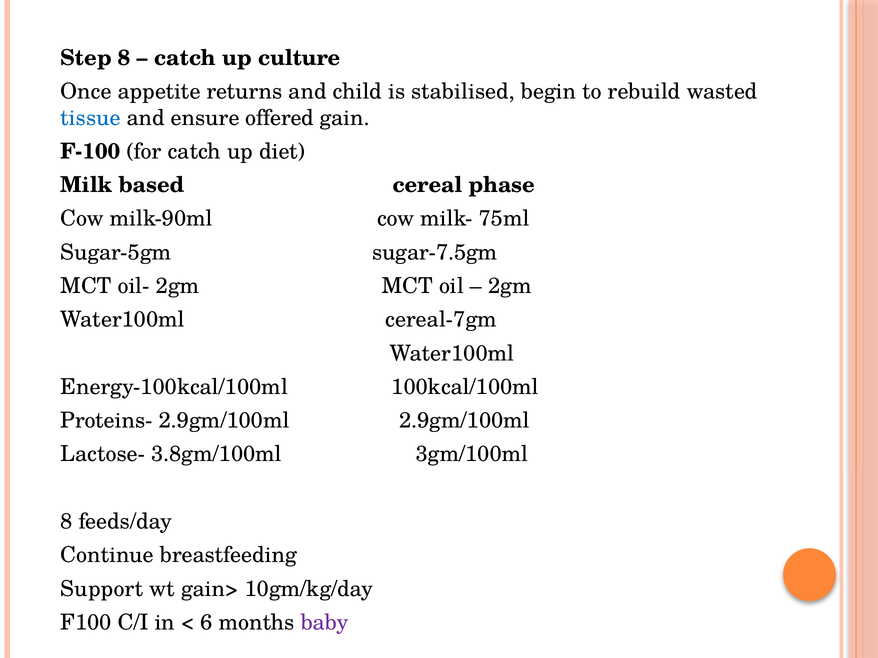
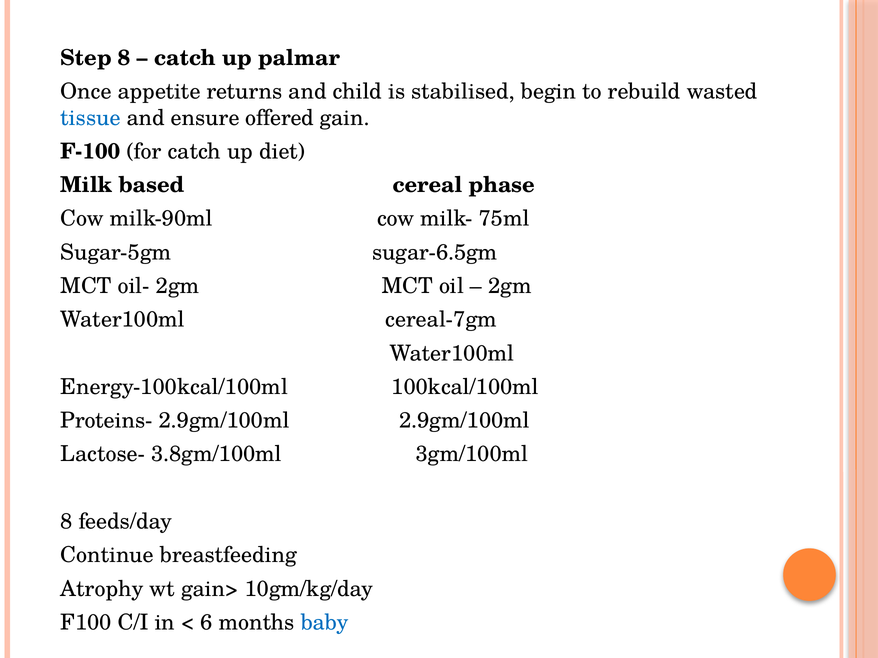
culture: culture -> palmar
sugar-7.5gm: sugar-7.5gm -> sugar-6.5gm
Support: Support -> Atrophy
baby colour: purple -> blue
